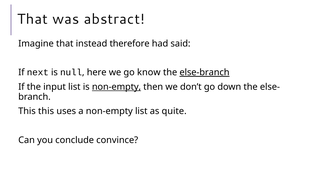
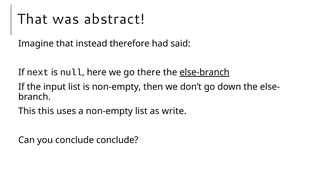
know: know -> there
non-empty at (116, 87) underline: present -> none
quite: quite -> write
conclude convince: convince -> conclude
